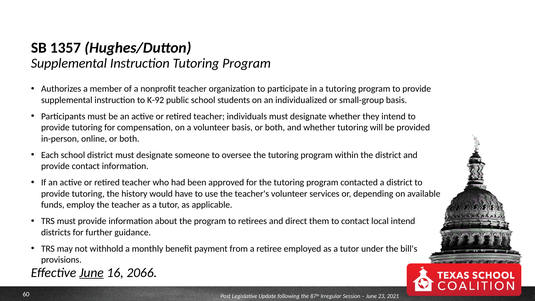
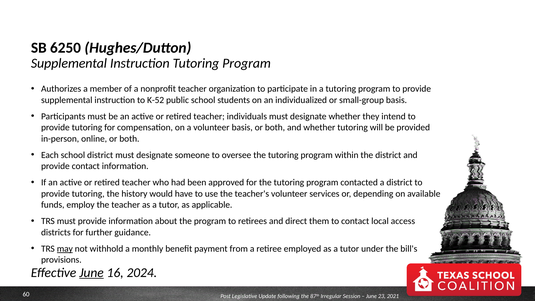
1357: 1357 -> 6250
K-92: K-92 -> K-52
local intend: intend -> access
may underline: none -> present
2066: 2066 -> 2024
